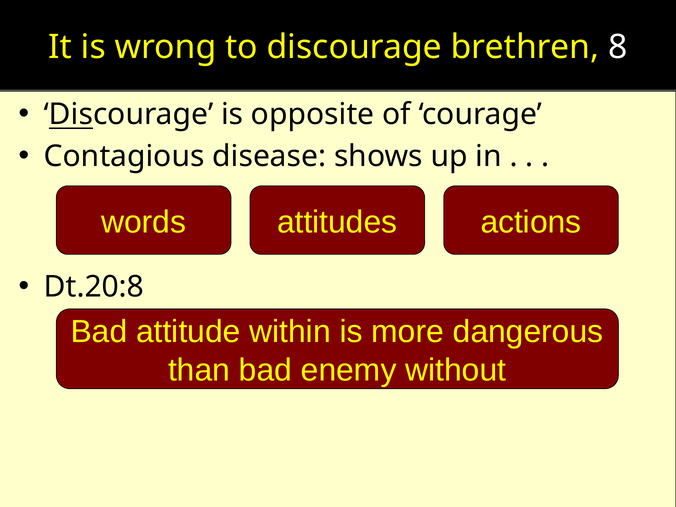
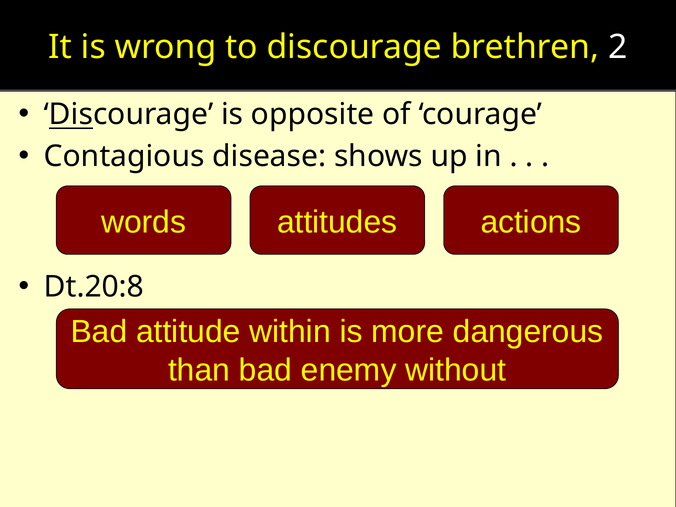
8: 8 -> 2
